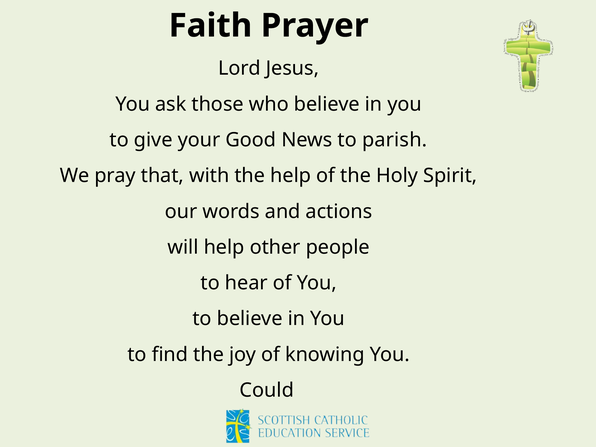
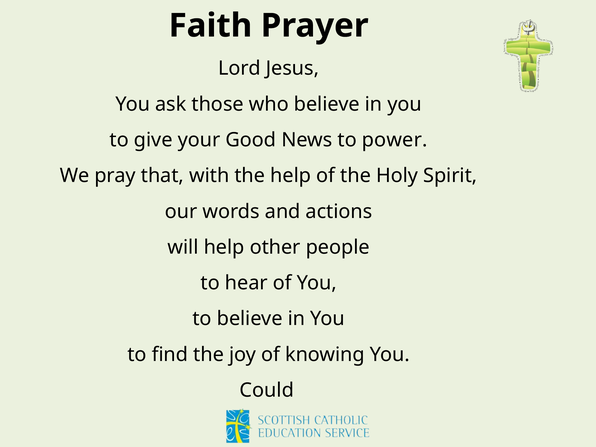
parish: parish -> power
